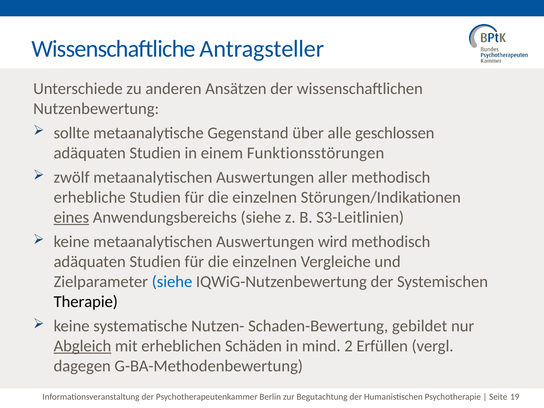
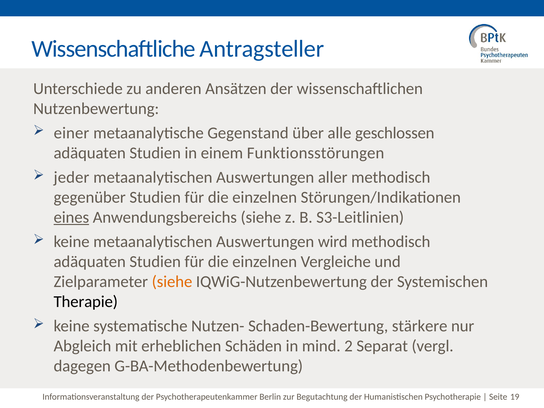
sollte: sollte -> einer
zwölf: zwölf -> jeder
erhebliche: erhebliche -> gegenüber
siehe at (172, 282) colour: blue -> orange
gebildet: gebildet -> stärkere
Abgleich underline: present -> none
Erfüllen: Erfüllen -> Separat
